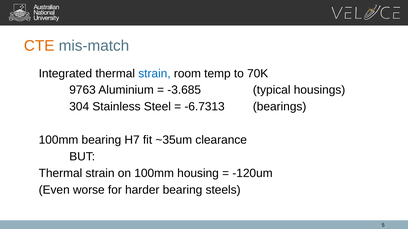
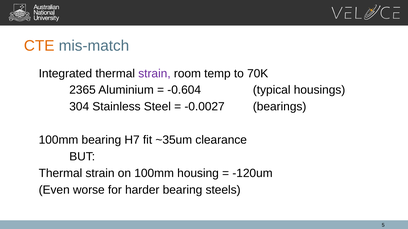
strain at (154, 74) colour: blue -> purple
9763: 9763 -> 2365
-3.685: -3.685 -> -0.604
-6.7313: -6.7313 -> -0.0027
